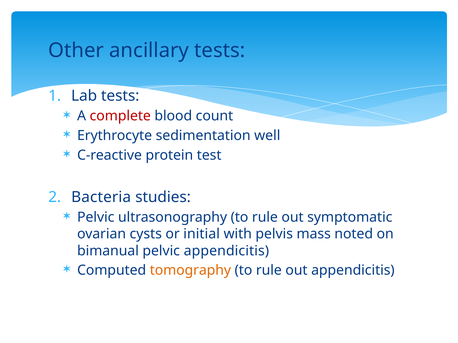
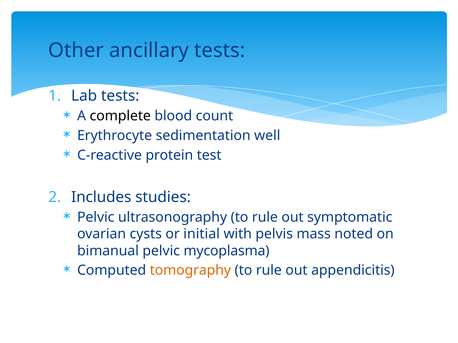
complete colour: red -> black
Bacteria: Bacteria -> Includes
pelvic appendicitis: appendicitis -> mycoplasma
